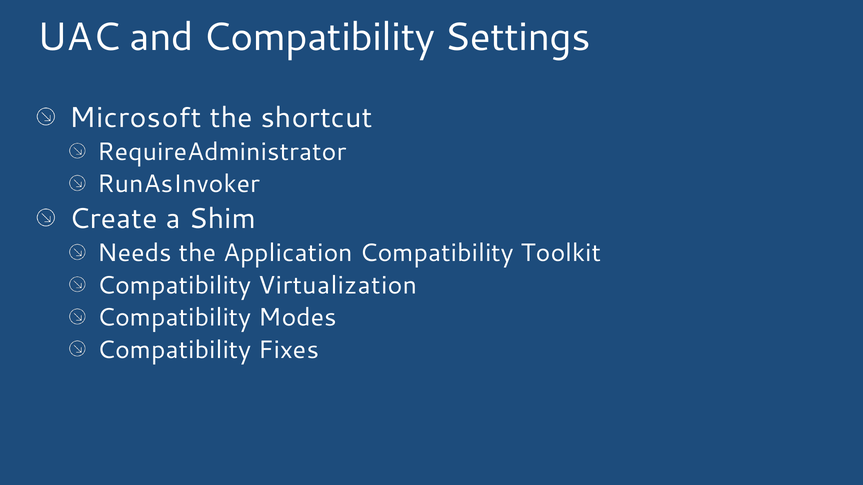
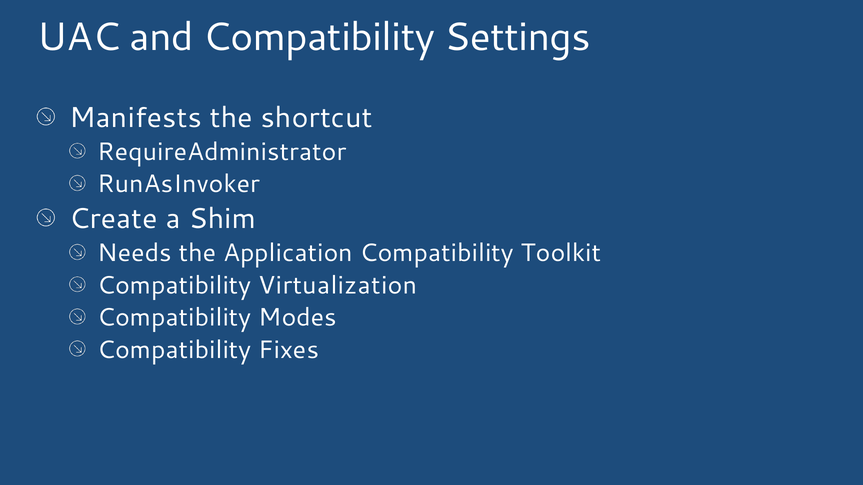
Microsoft: Microsoft -> Manifests
